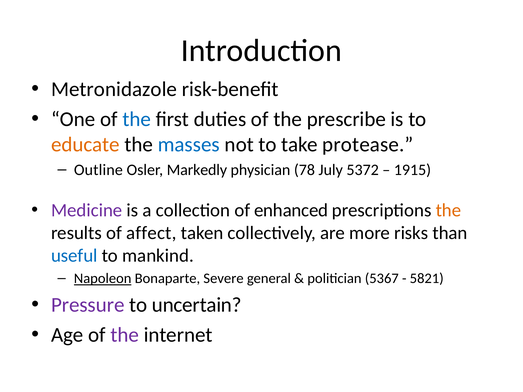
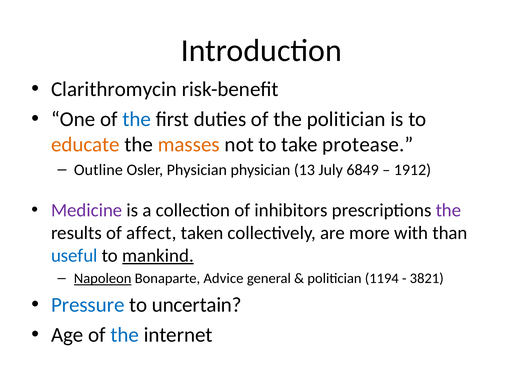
Metronidazole: Metronidazole -> Clarithromycin
the prescribe: prescribe -> politician
masses colour: blue -> orange
Osler Markedly: Markedly -> Physician
78: 78 -> 13
5372: 5372 -> 6849
1915: 1915 -> 1912
enhanced: enhanced -> inhibitors
the at (448, 210) colour: orange -> purple
risks: risks -> with
mankind underline: none -> present
Severe: Severe -> Advice
5367: 5367 -> 1194
5821: 5821 -> 3821
Pressure colour: purple -> blue
the at (125, 335) colour: purple -> blue
